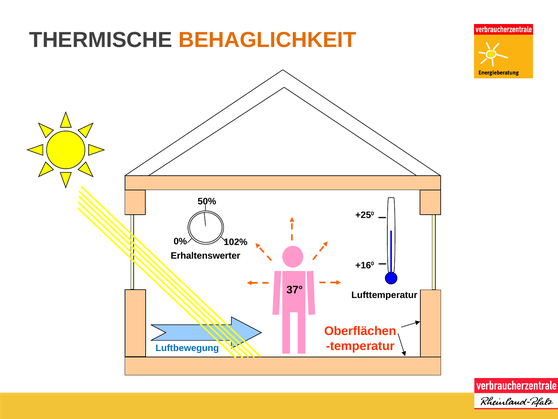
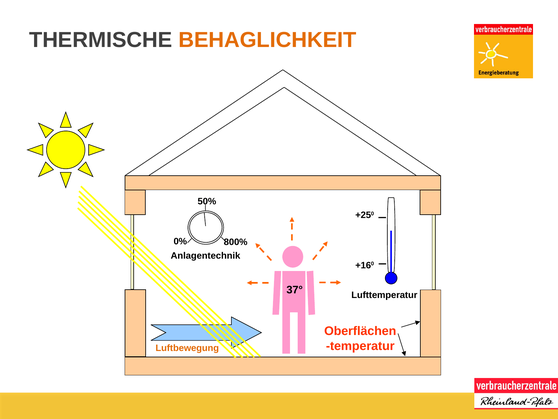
102%: 102% -> 800%
Erhaltenswerter: Erhaltenswerter -> Anlagentechnik
Luftbewegung colour: blue -> orange
